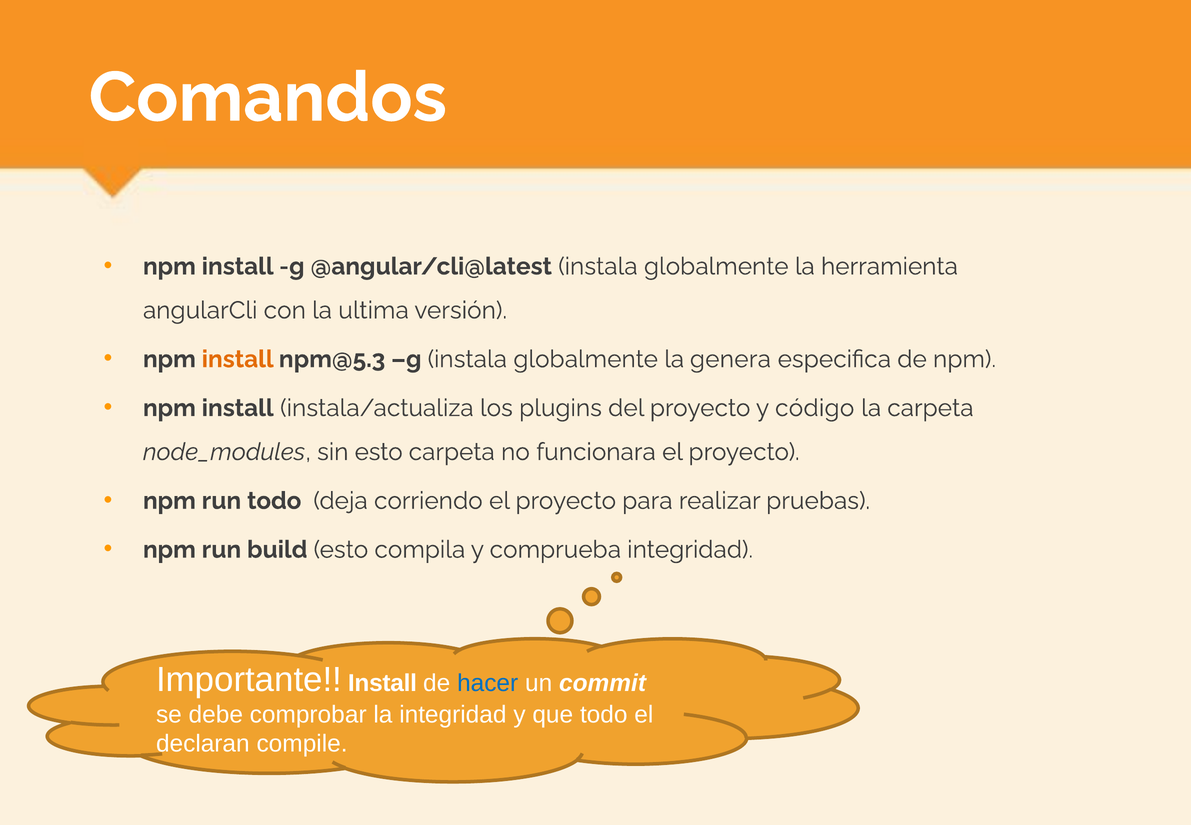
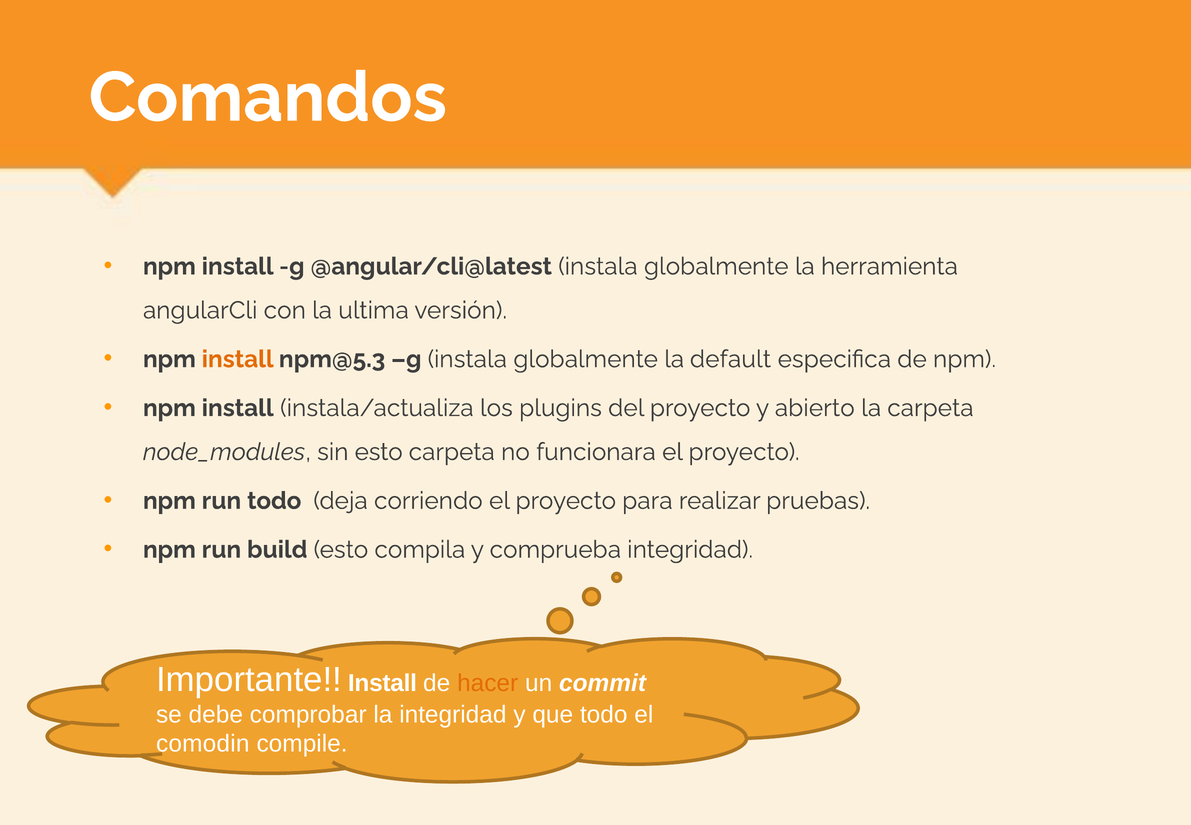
genera: genera -> default
código: código -> abierto
hacer colour: blue -> orange
declaran: declaran -> comodin
